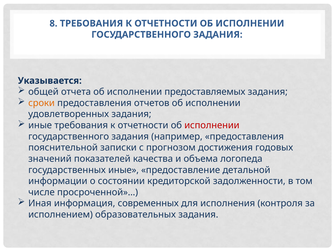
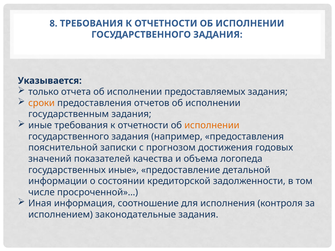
общей: общей -> только
удовлетворенных: удовлетворенных -> государственным
исполнении at (212, 125) colour: red -> orange
современных: современных -> соотношение
образовательных: образовательных -> законодательные
